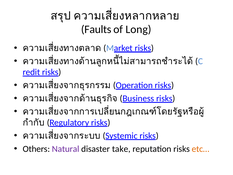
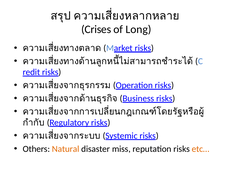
Faults: Faults -> Crises
Natural colour: purple -> orange
take: take -> miss
